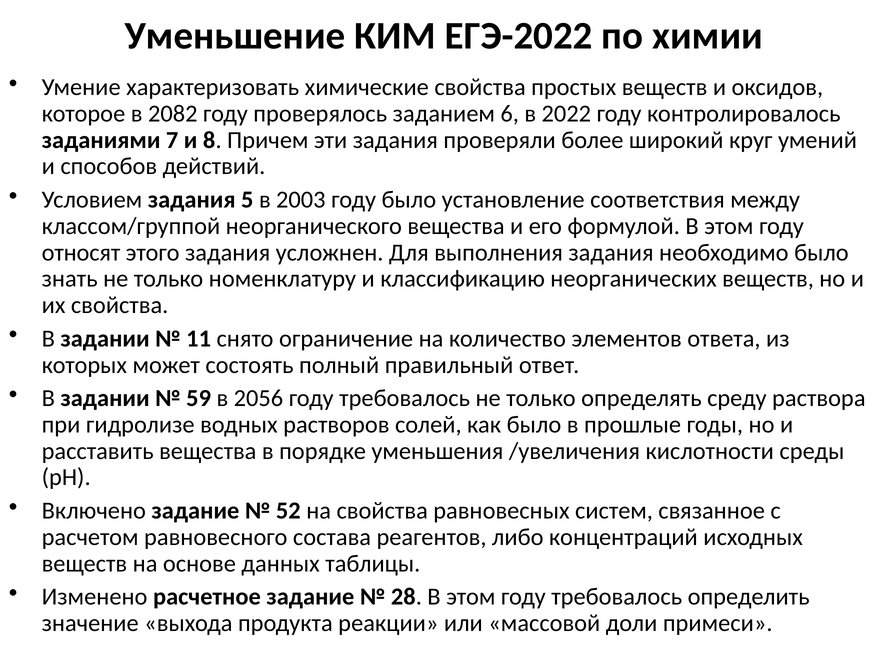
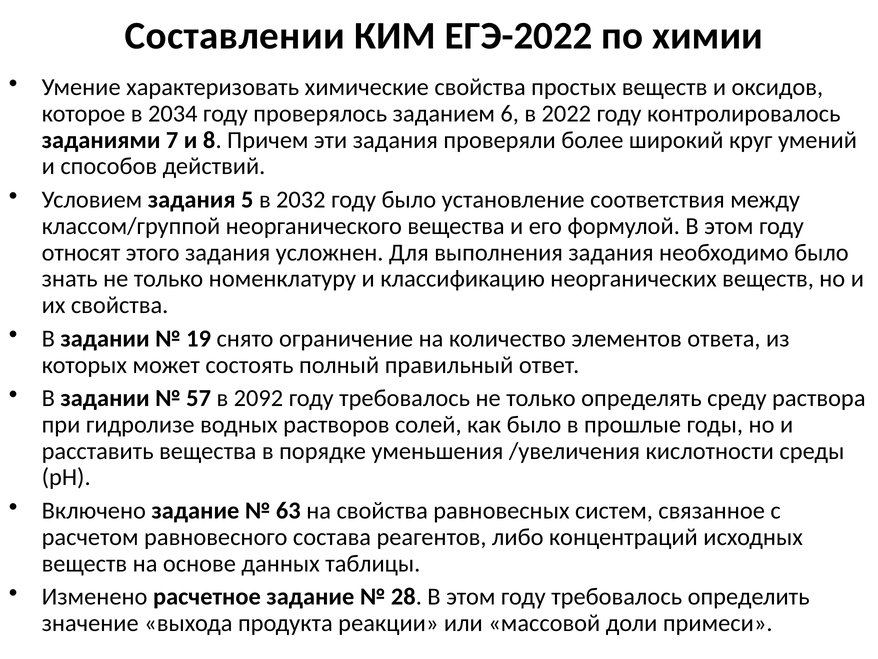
Уменьшение: Уменьшение -> Составлении
2082: 2082 -> 2034
2003: 2003 -> 2032
11: 11 -> 19
59: 59 -> 57
2056: 2056 -> 2092
52: 52 -> 63
